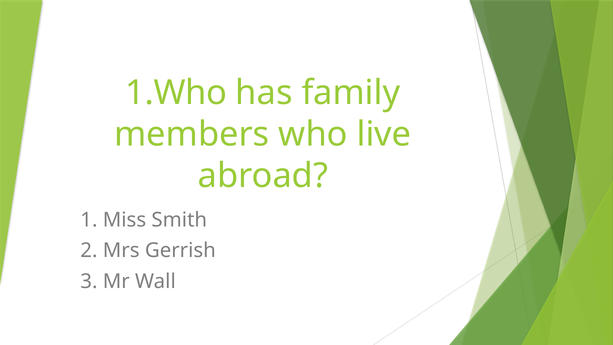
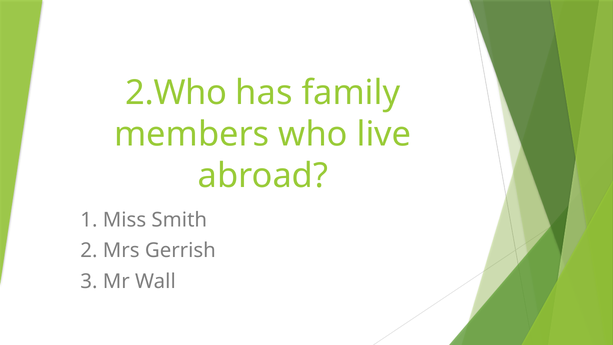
1.Who: 1.Who -> 2.Who
